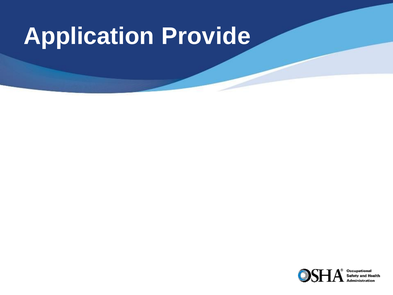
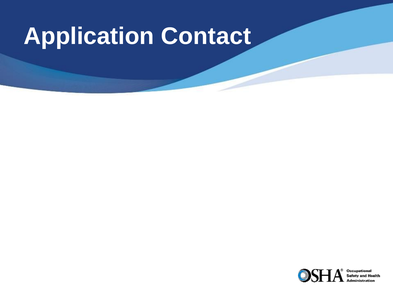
Application Provide: Provide -> Contact
